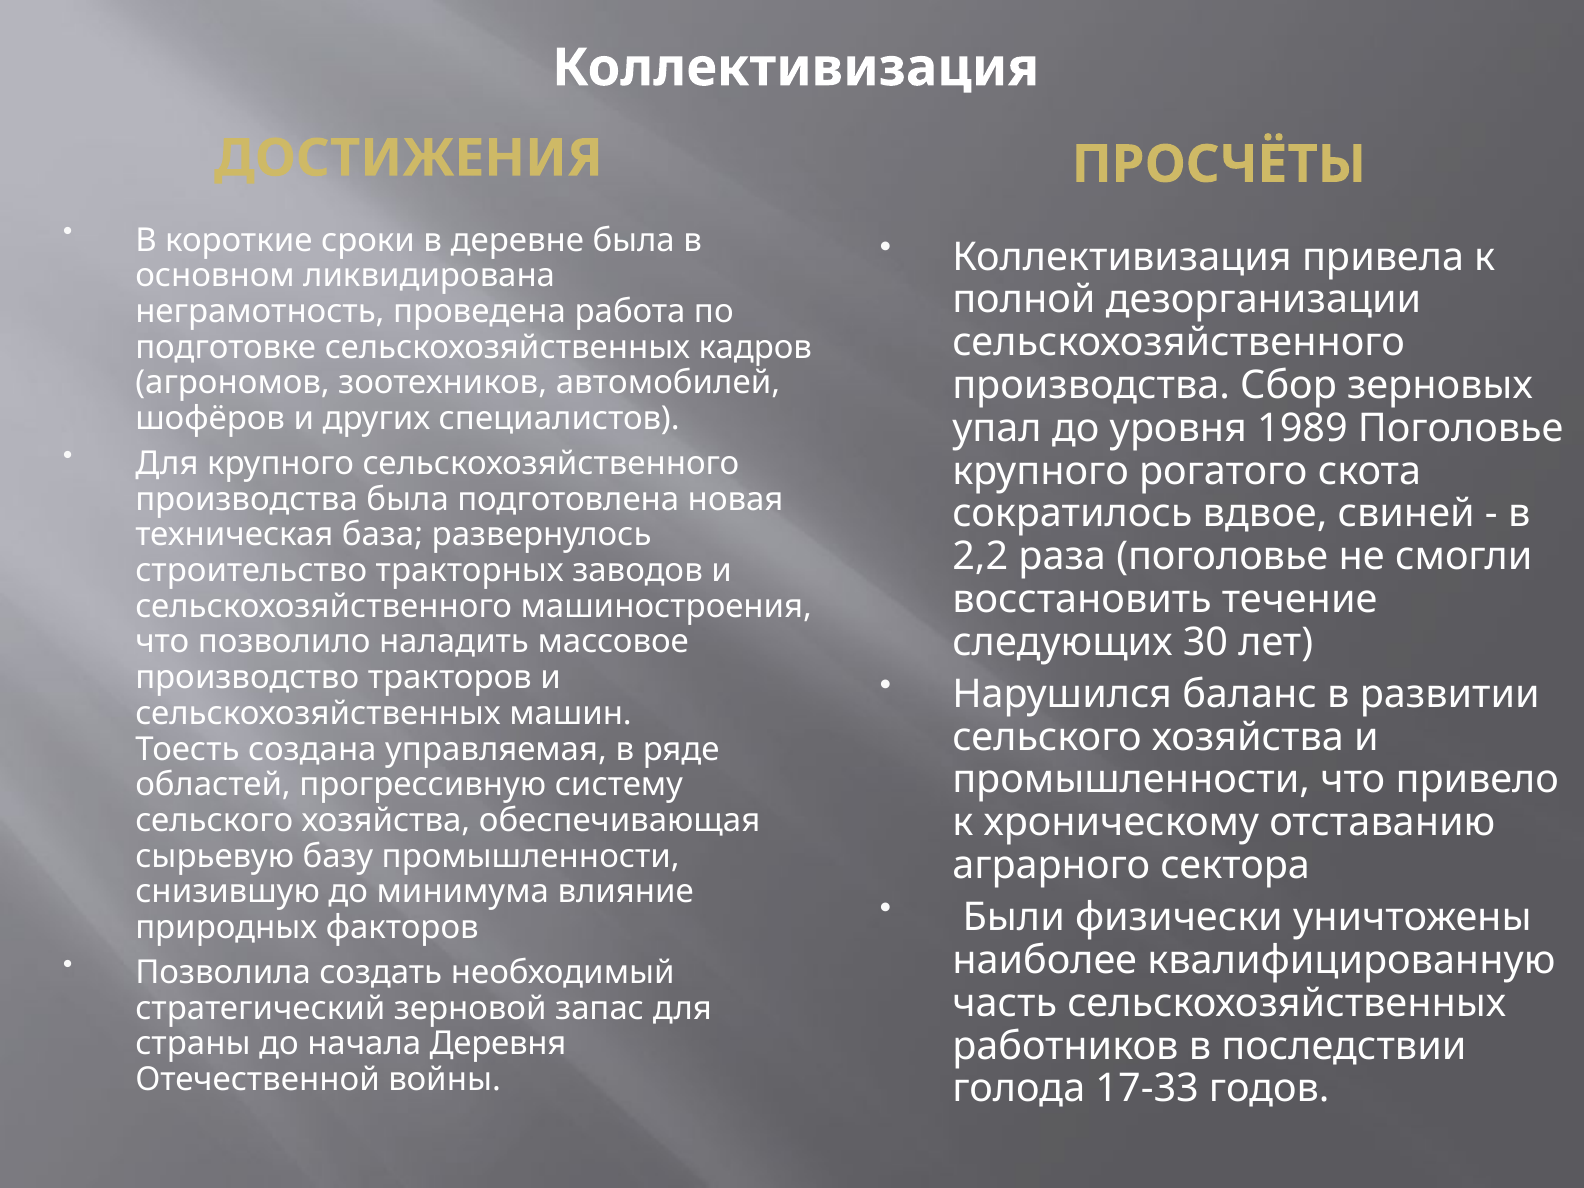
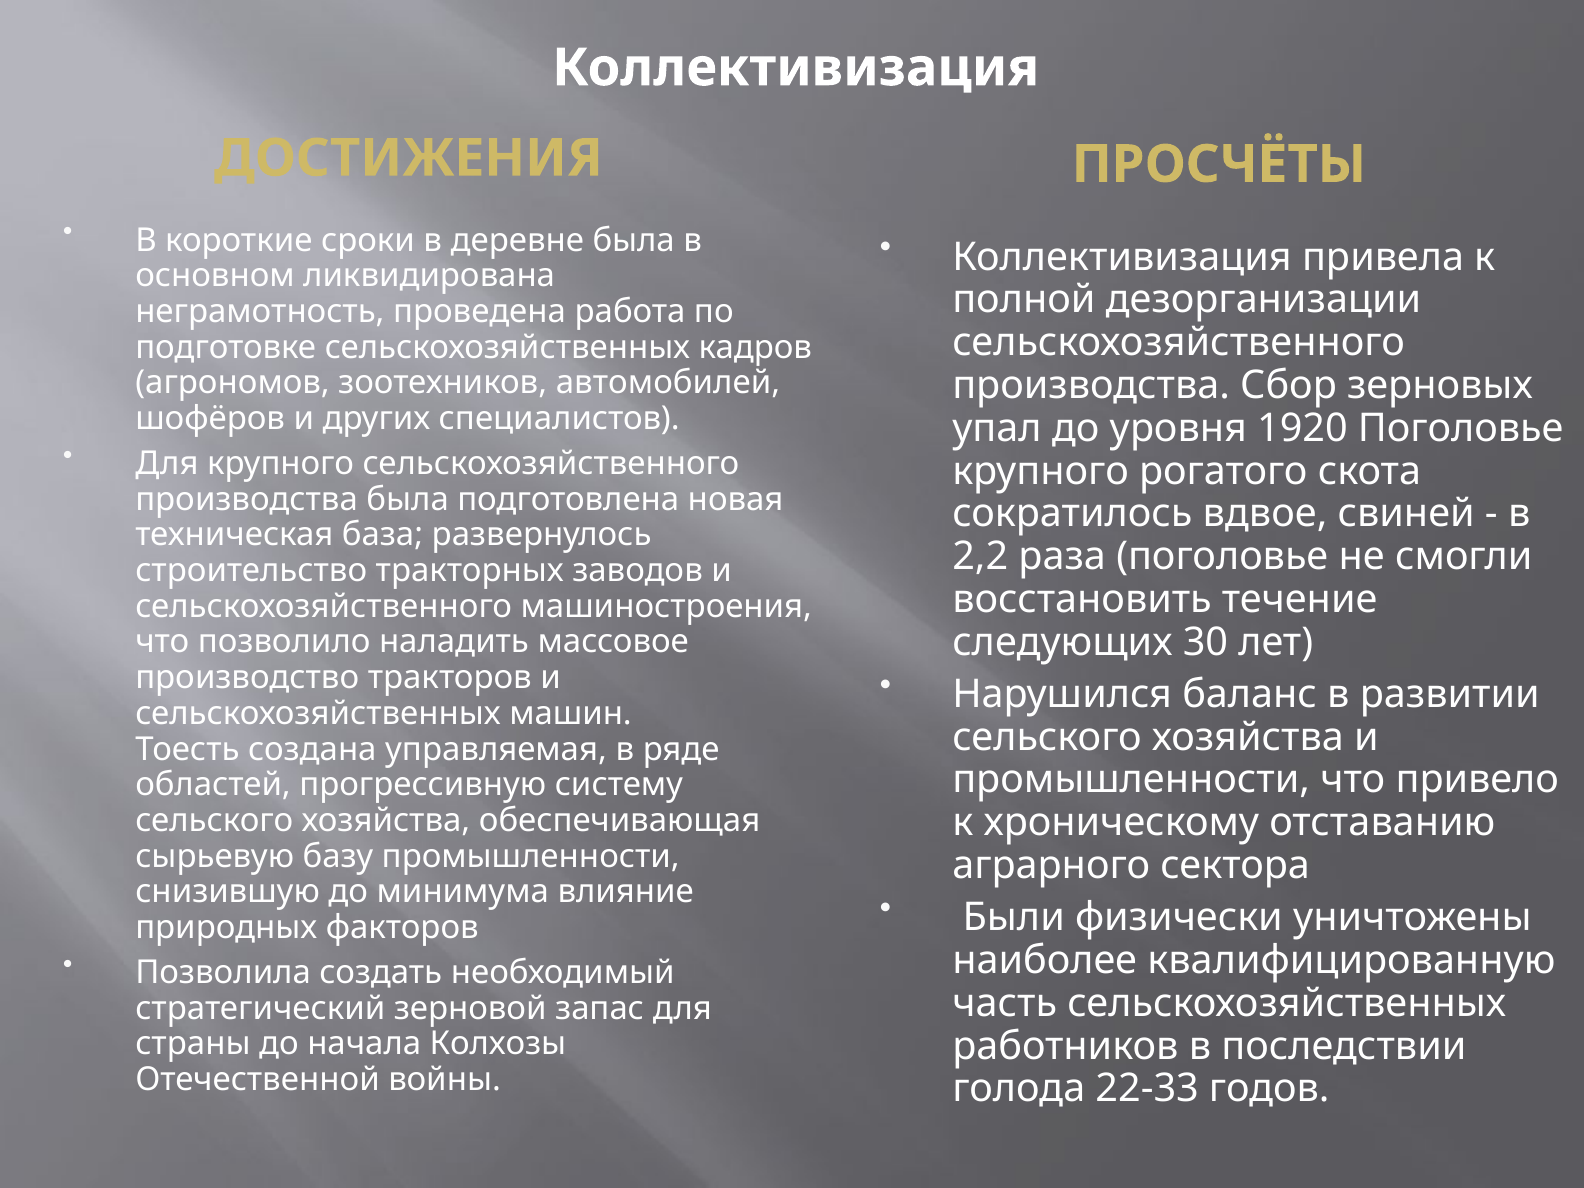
1989: 1989 -> 1920
Деревня: Деревня -> Колхозы
17-33: 17-33 -> 22-33
